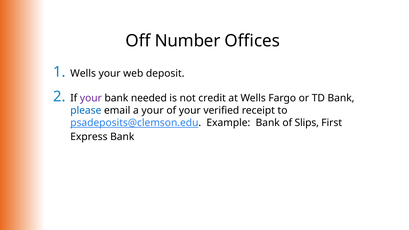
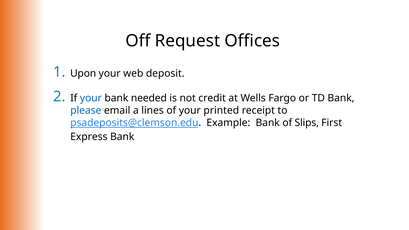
Number: Number -> Request
Wells at (83, 74): Wells -> Upon
your at (91, 98) colour: purple -> blue
a your: your -> lines
verified: verified -> printed
